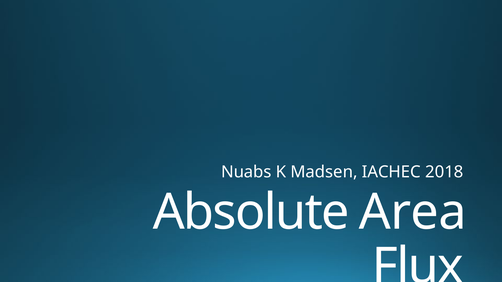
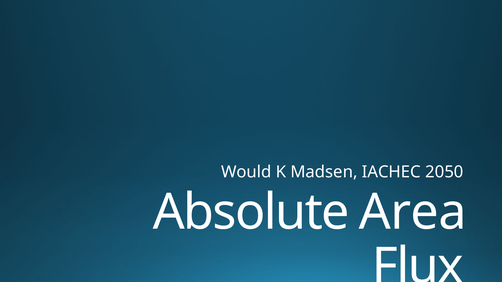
Nuabs: Nuabs -> Would
2018: 2018 -> 2050
